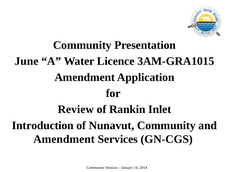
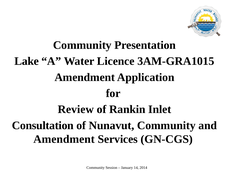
June: June -> Lake
Introduction: Introduction -> Consultation
